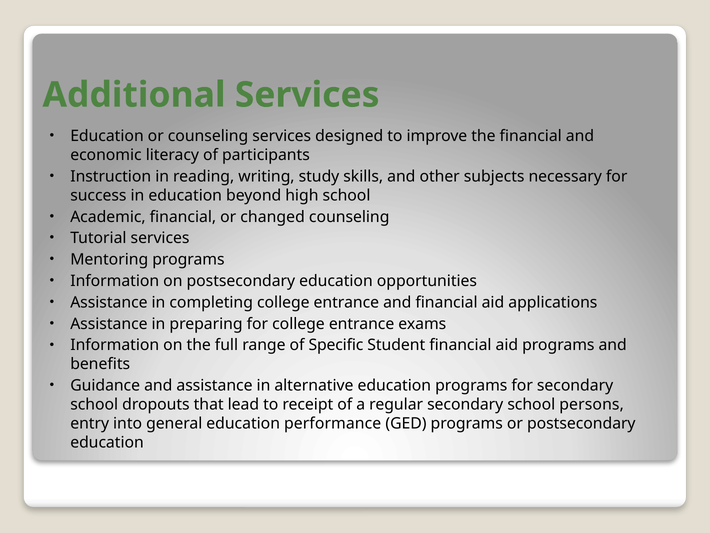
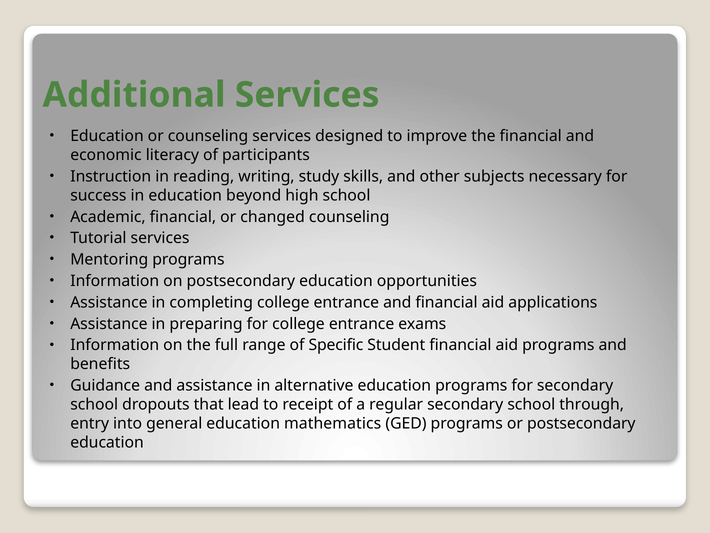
persons: persons -> through
performance: performance -> mathematics
